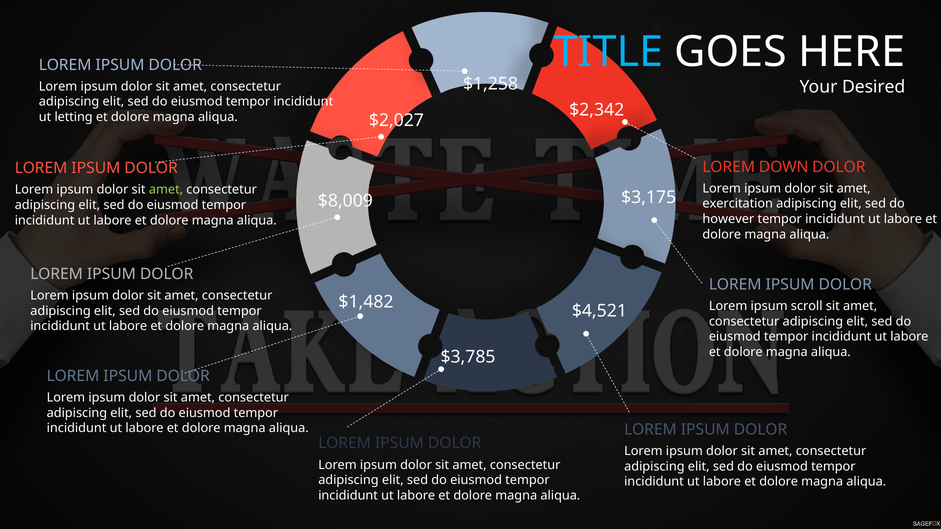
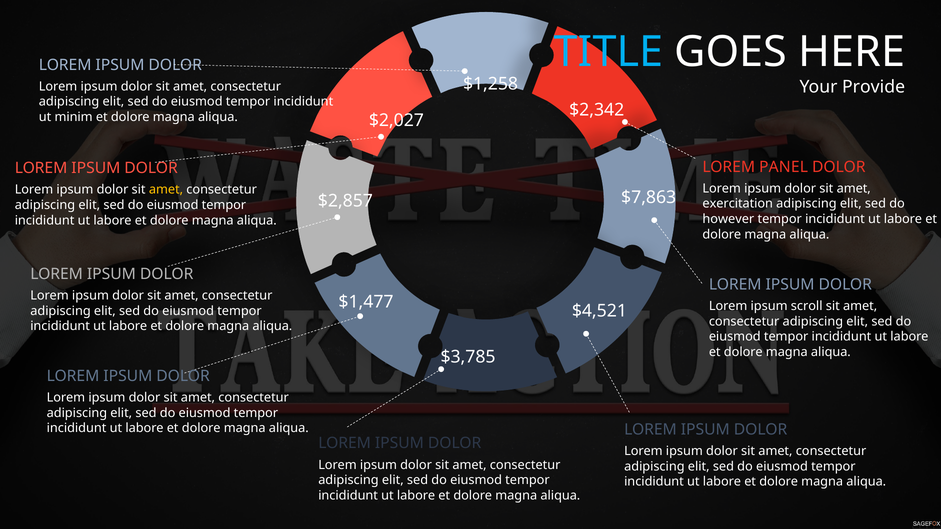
Desired: Desired -> Provide
letting: letting -> minim
DOWN: DOWN -> PANEL
amet at (166, 190) colour: light green -> yellow
$3,175: $3,175 -> $7,863
$8,009: $8,009 -> $2,857
$1,482: $1,482 -> $1,477
